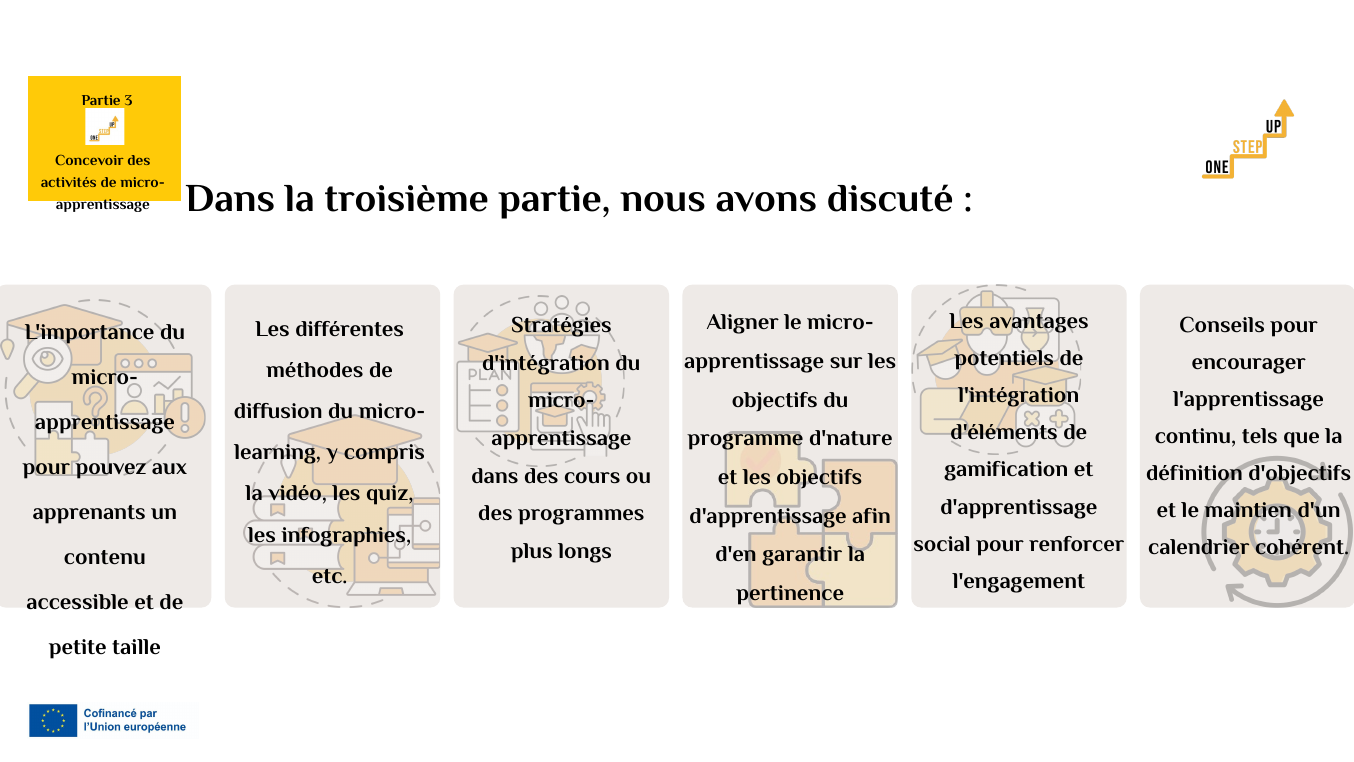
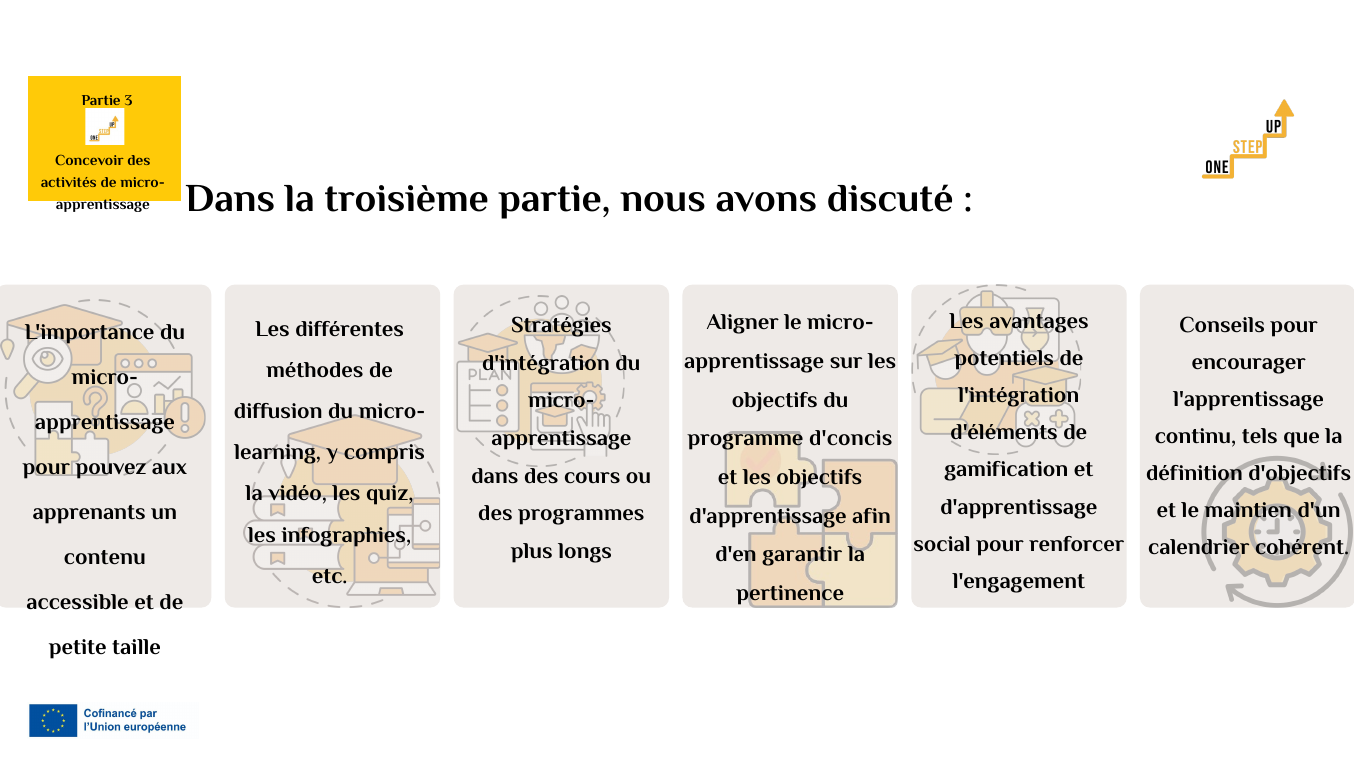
d'nature: d'nature -> d'concis
